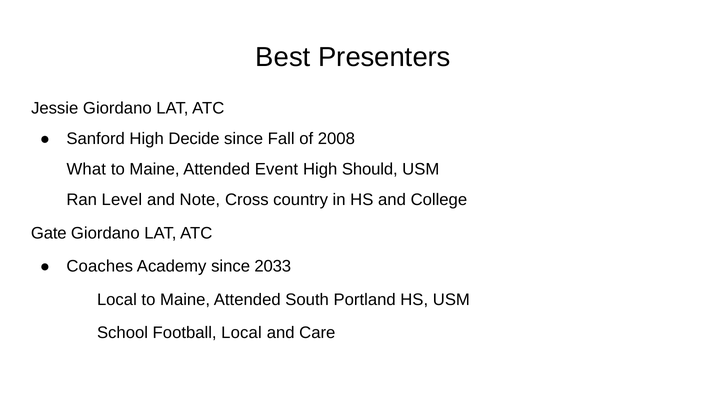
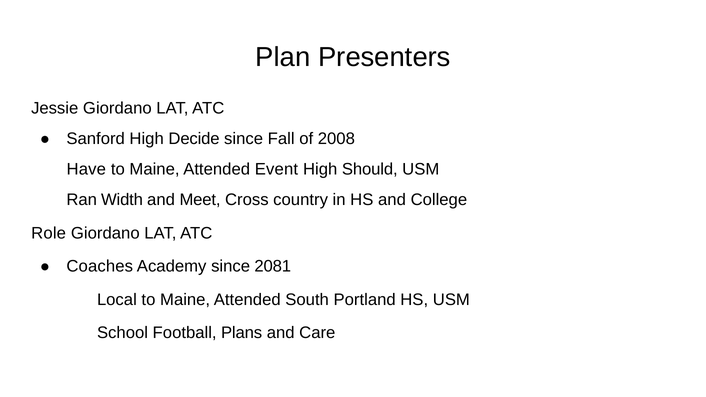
Best: Best -> Plan
What: What -> Have
Level: Level -> Width
Note: Note -> Meet
Gate: Gate -> Role
2033: 2033 -> 2081
Football Local: Local -> Plans
